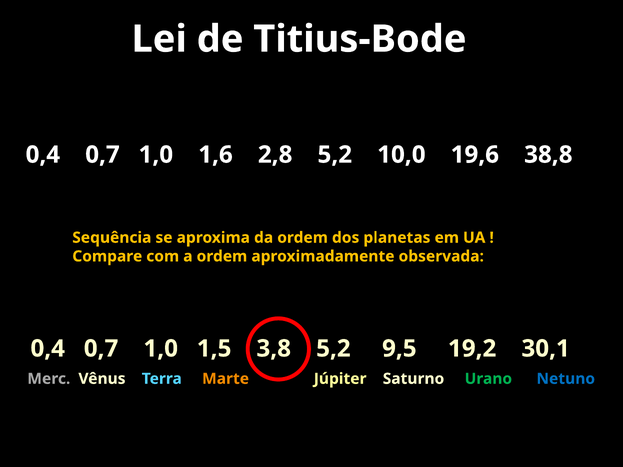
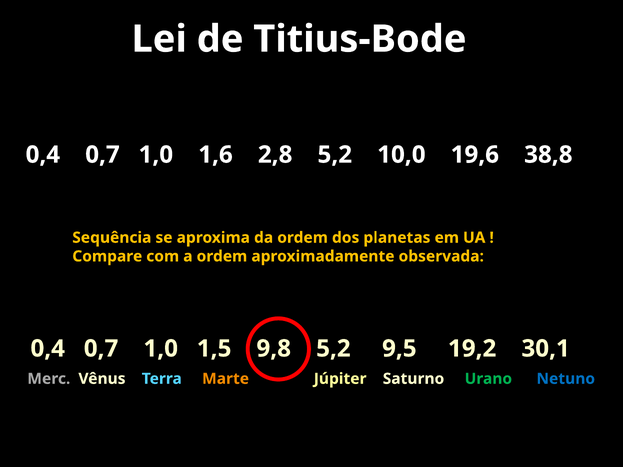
3,8: 3,8 -> 9,8
